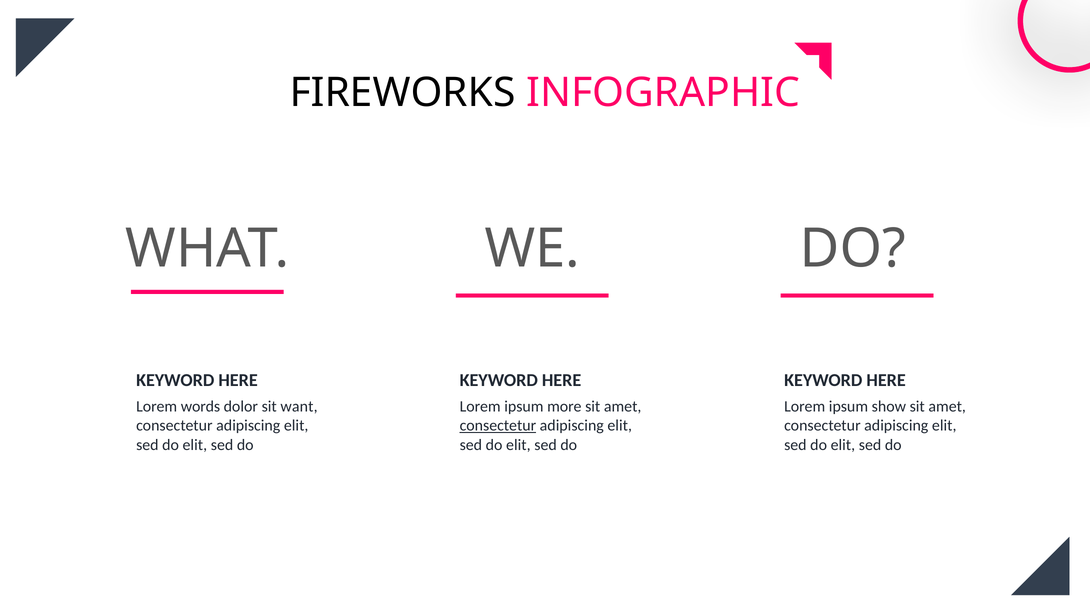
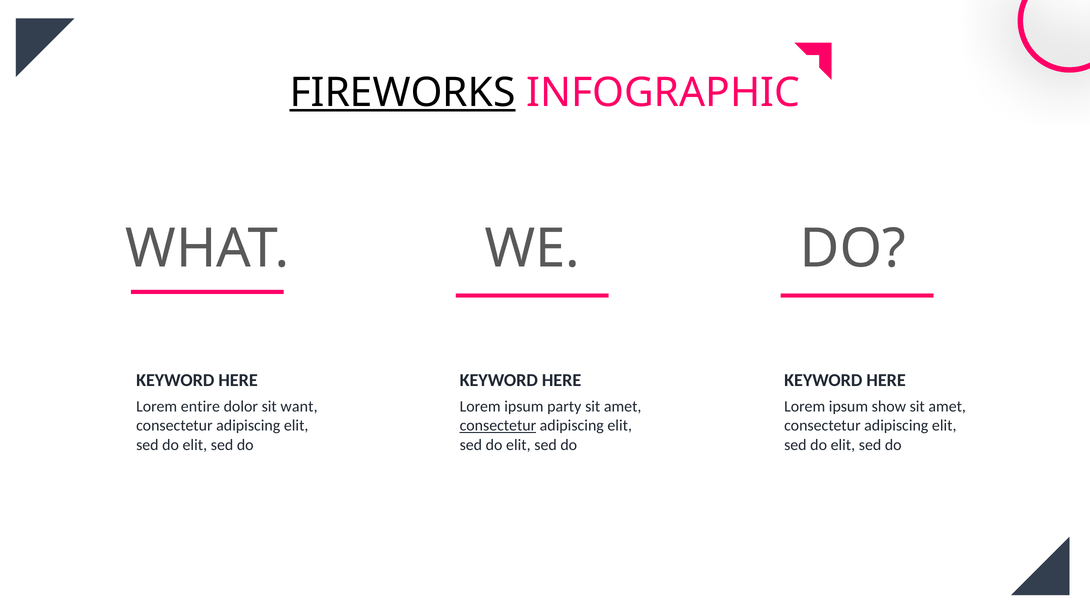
FIREWORKS underline: none -> present
words: words -> entire
more: more -> party
